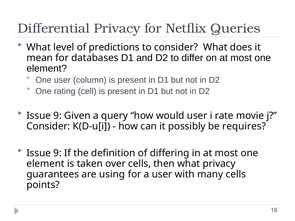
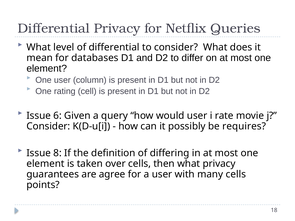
of predictions: predictions -> differential
9 at (58, 116): 9 -> 6
9 at (58, 153): 9 -> 8
using: using -> agree
